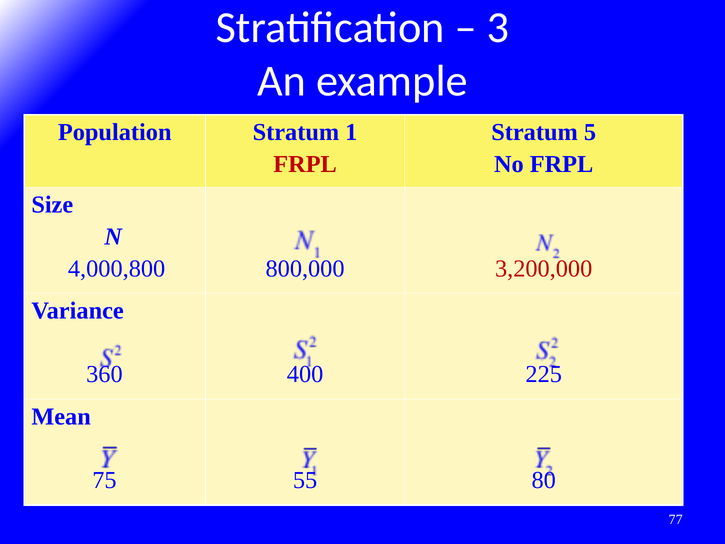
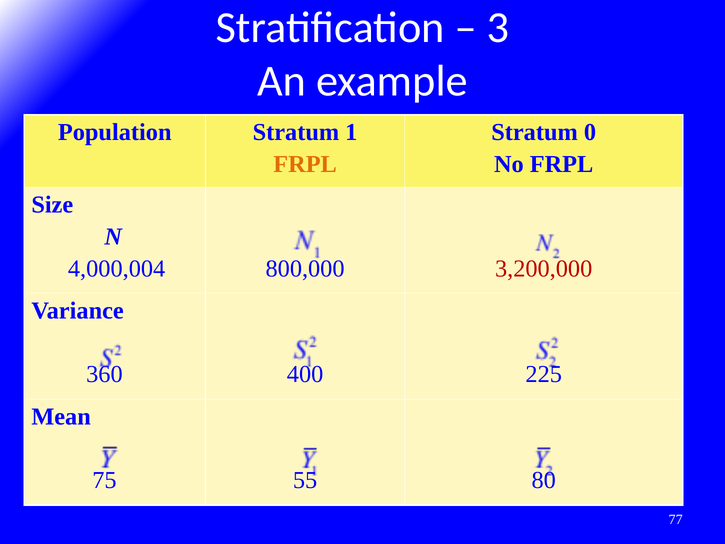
5: 5 -> 0
FRPL at (305, 164) colour: red -> orange
4,000,800: 4,000,800 -> 4,000,004
